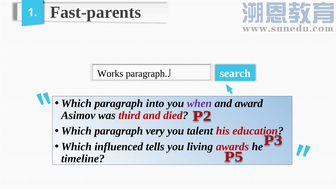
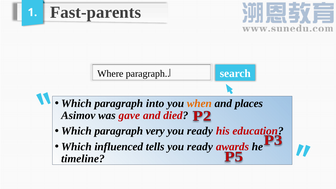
Works: Works -> Where
when colour: purple -> orange
award: award -> places
third: third -> gave
talent at (200, 131): talent -> ready
tells you living: living -> ready
